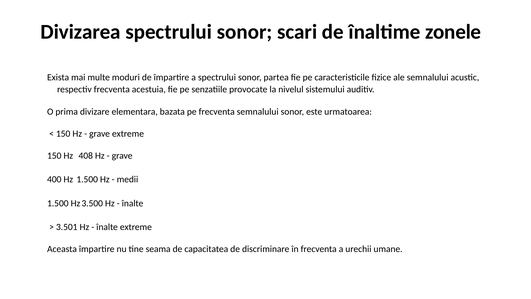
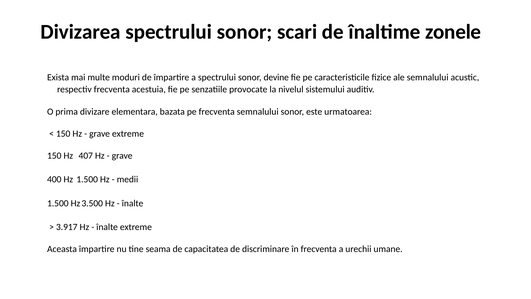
partea: partea -> devine
408: 408 -> 407
3.501: 3.501 -> 3.917
